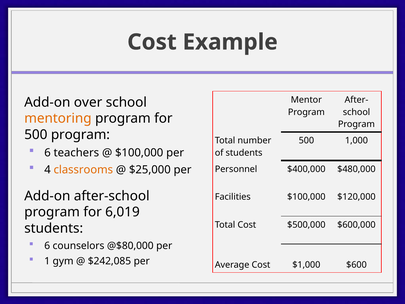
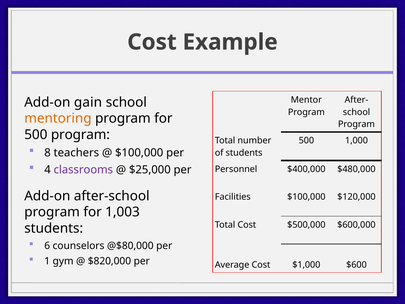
over: over -> gain
6 at (47, 153): 6 -> 8
classrooms colour: orange -> purple
6,019: 6,019 -> 1,003
$242,085: $242,085 -> $820,000
